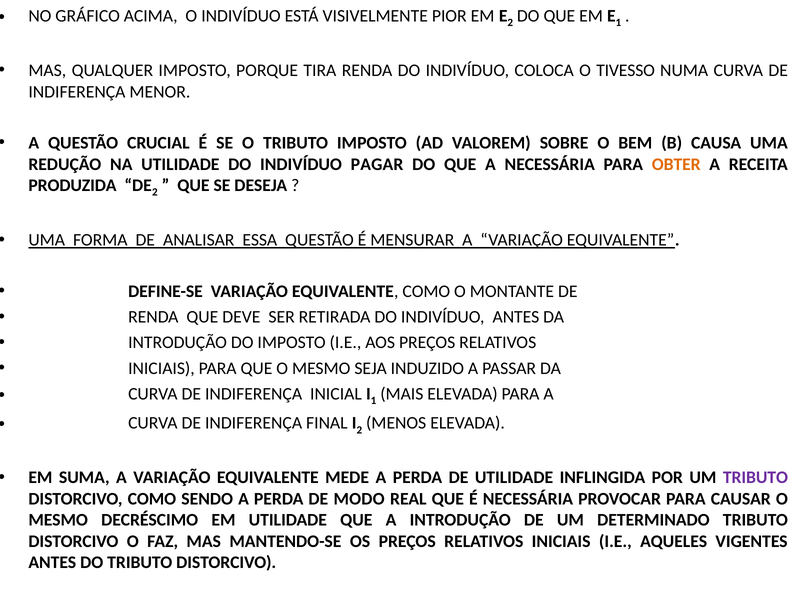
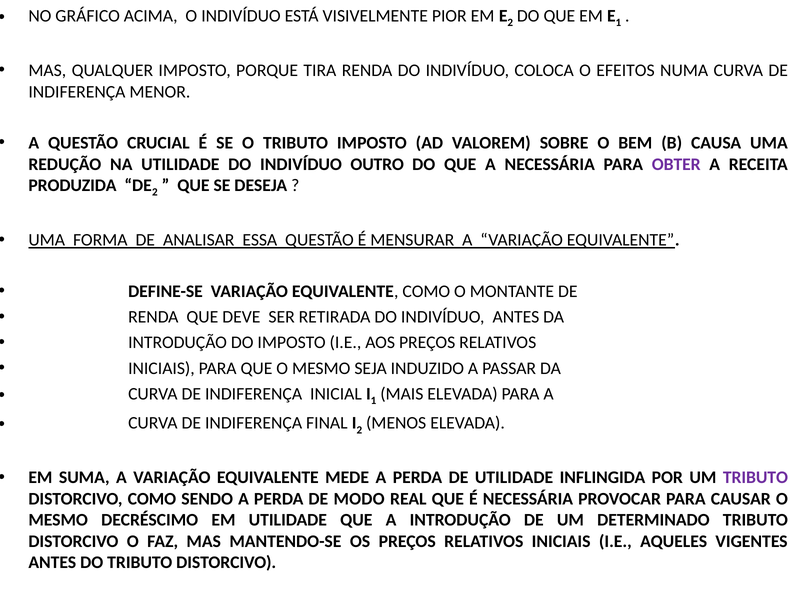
TIVESSO: TIVESSO -> EFEITOS
PAGAR: PAGAR -> OUTRO
OBTER colour: orange -> purple
